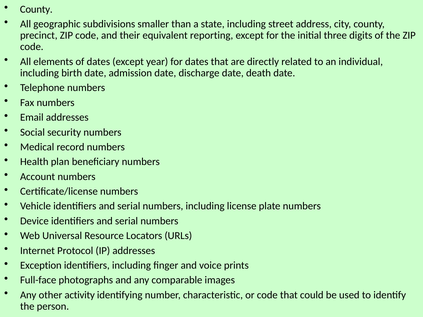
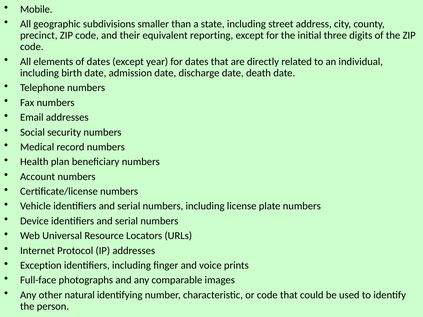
County at (36, 9): County -> Mobile
activity: activity -> natural
